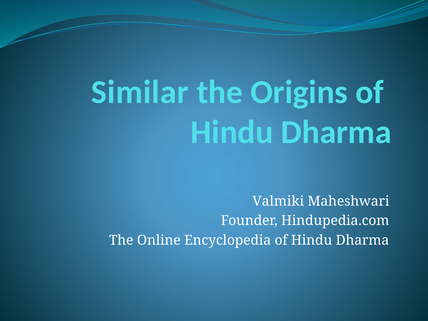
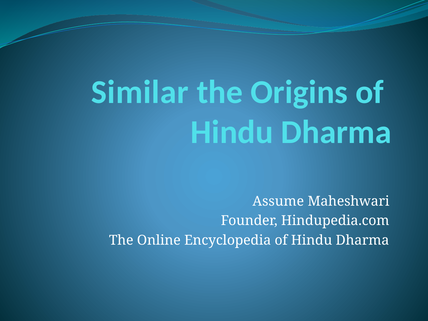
Valmiki: Valmiki -> Assume
